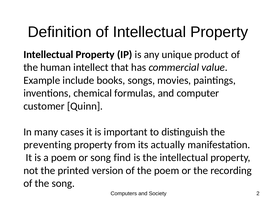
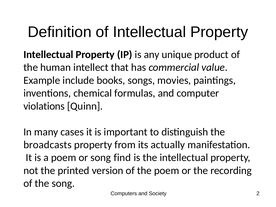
customer: customer -> violations
preventing: preventing -> broadcasts
